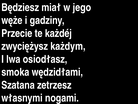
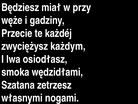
jego: jego -> przy
